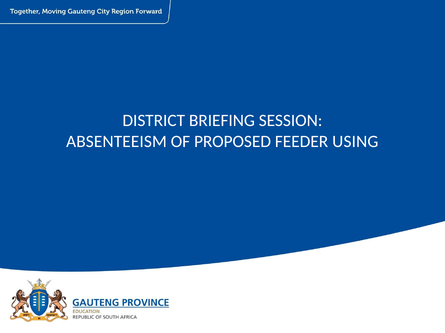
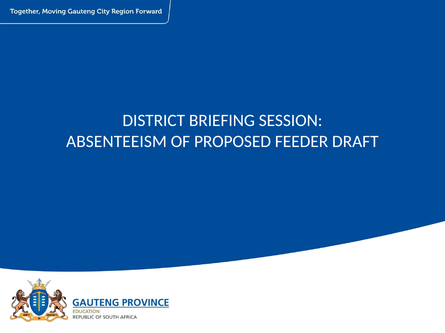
USING: USING -> DRAFT
